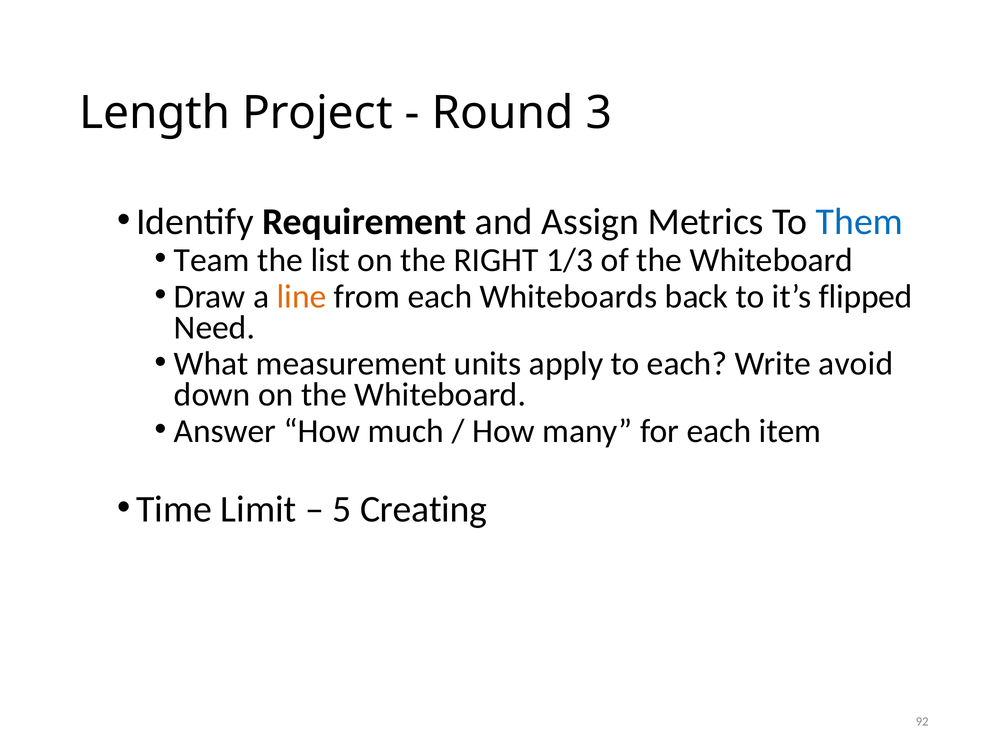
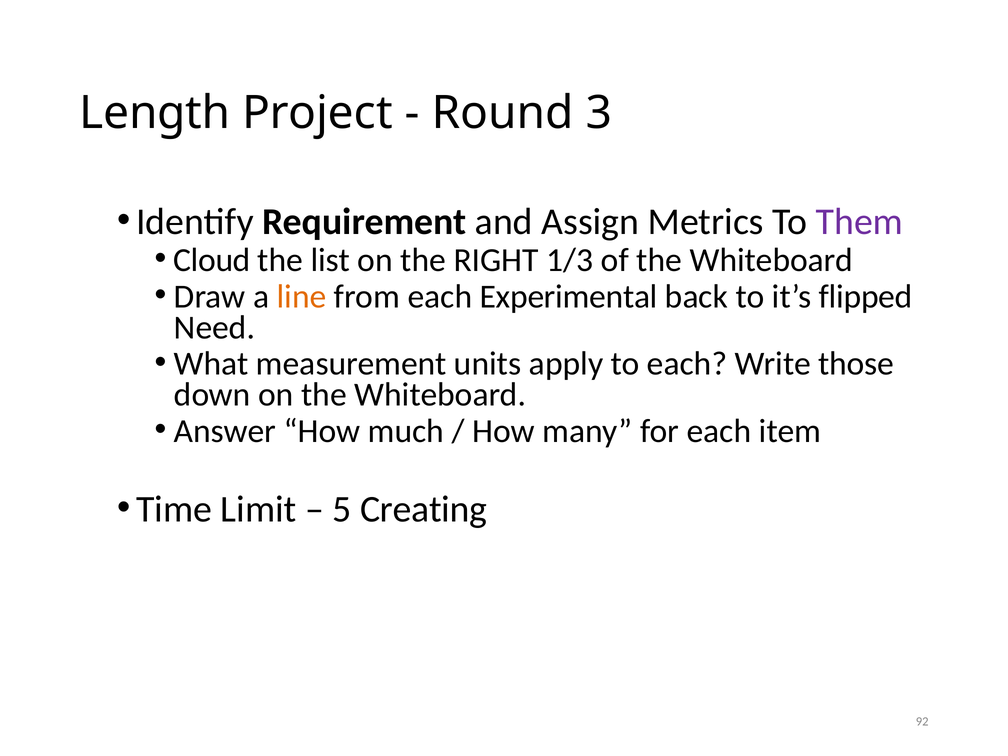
Them colour: blue -> purple
Team: Team -> Cloud
Whiteboards: Whiteboards -> Experimental
avoid: avoid -> those
